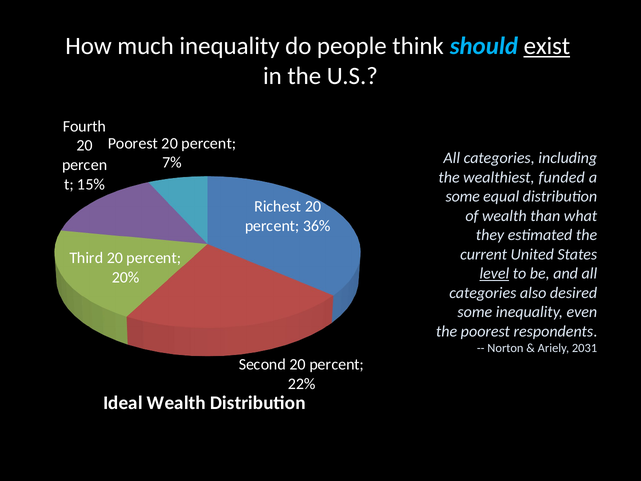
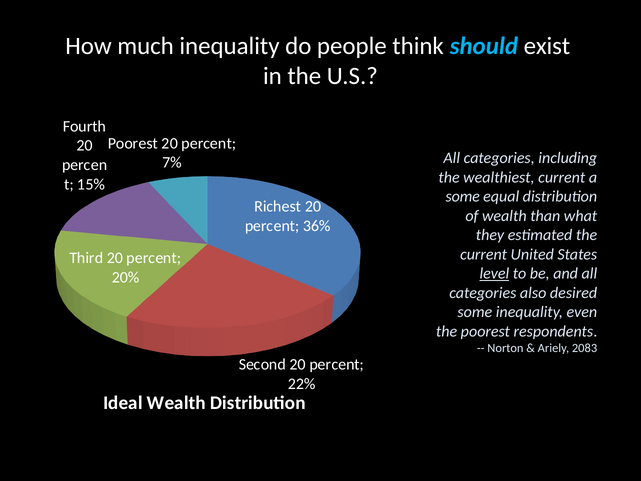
exist underline: present -> none
wealthiest funded: funded -> current
2031: 2031 -> 2083
